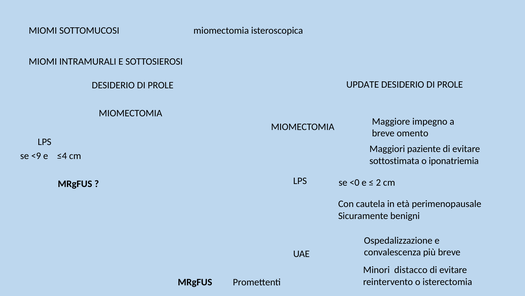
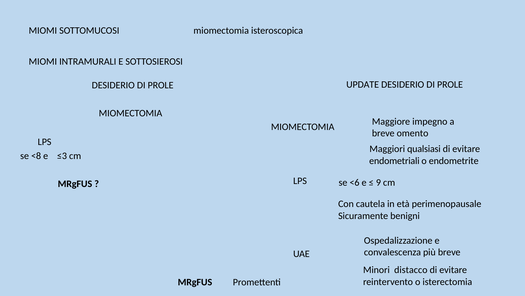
paziente: paziente -> qualsiasi
<9: <9 -> <8
≤4: ≤4 -> ≤3
sottostimata: sottostimata -> endometriali
iponatriemia: iponatriemia -> endometrite
<0: <0 -> <6
2: 2 -> 9
